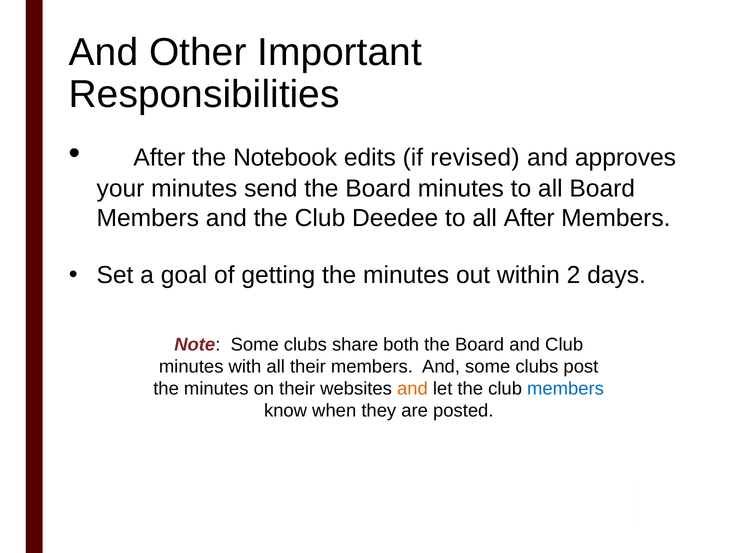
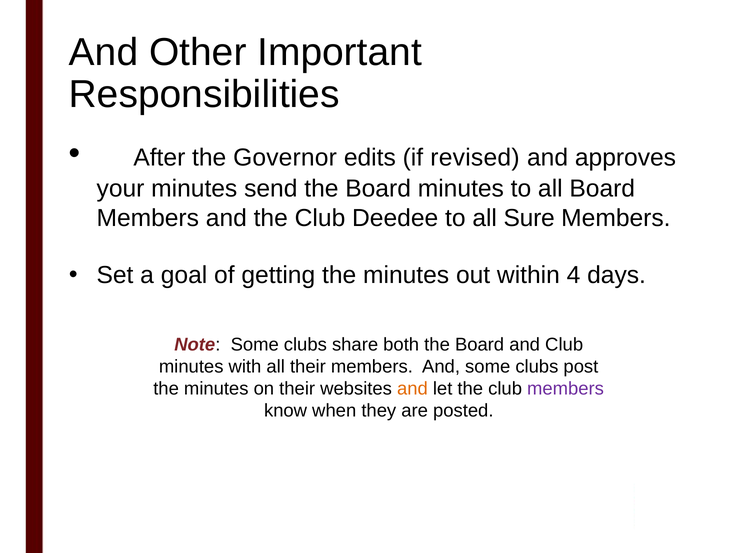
Notebook: Notebook -> Governor
all After: After -> Sure
2: 2 -> 4
members at (566, 389) colour: blue -> purple
